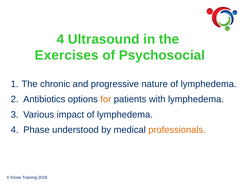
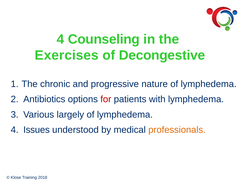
Ultrasound: Ultrasound -> Counseling
Psychosocial: Psychosocial -> Decongestive
for colour: orange -> red
impact: impact -> largely
Phase: Phase -> Issues
